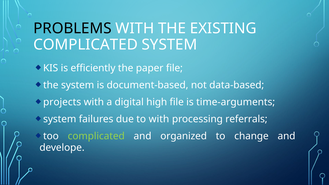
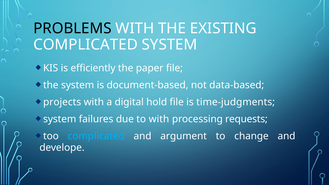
high: high -> hold
time-arguments: time-arguments -> time-judgments
referrals: referrals -> requests
complicated at (96, 136) colour: light green -> light blue
organized: organized -> argument
